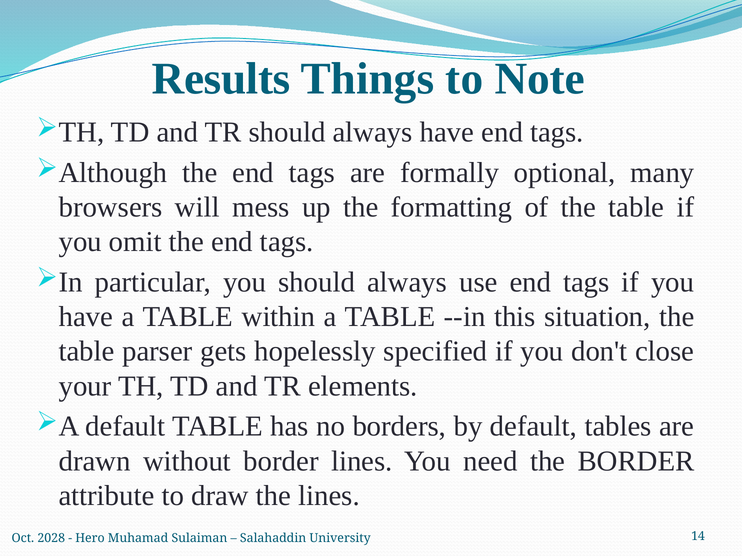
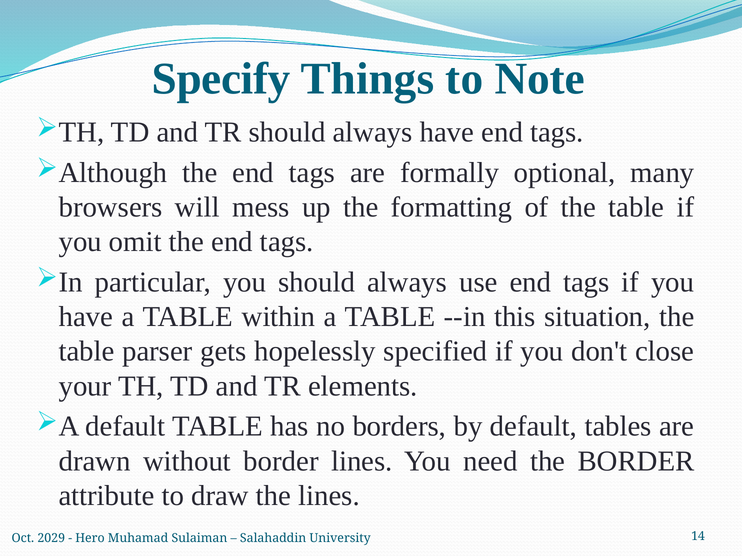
Results: Results -> Specify
2028: 2028 -> 2029
